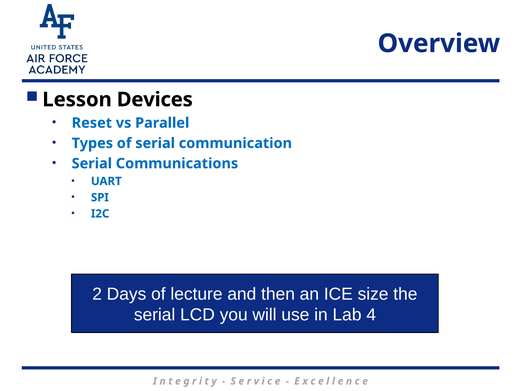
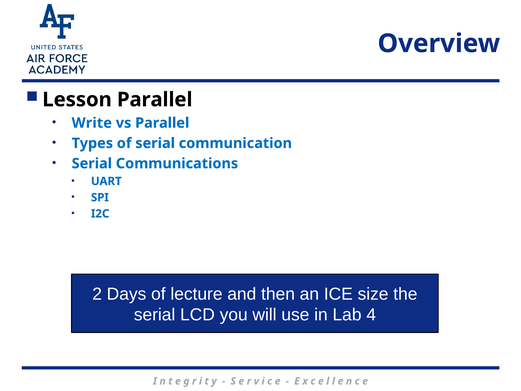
Lesson Devices: Devices -> Parallel
Reset: Reset -> Write
